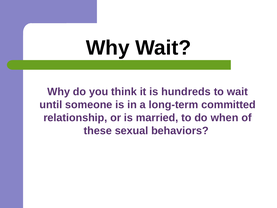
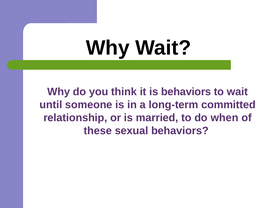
is hundreds: hundreds -> behaviors
